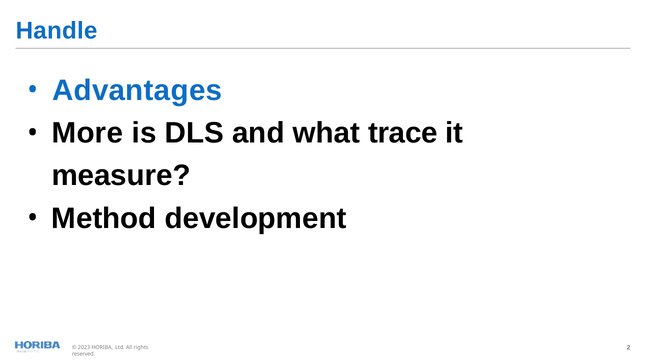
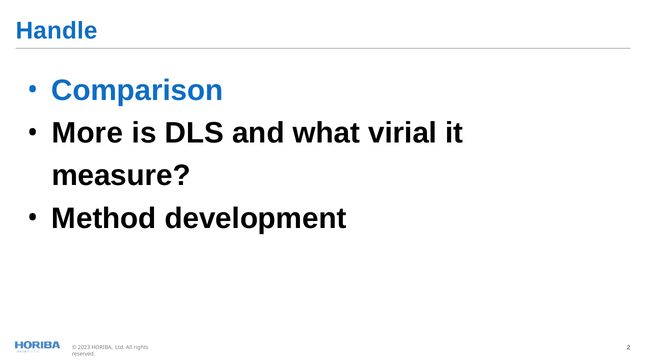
Advantages: Advantages -> Comparison
trace: trace -> virial
